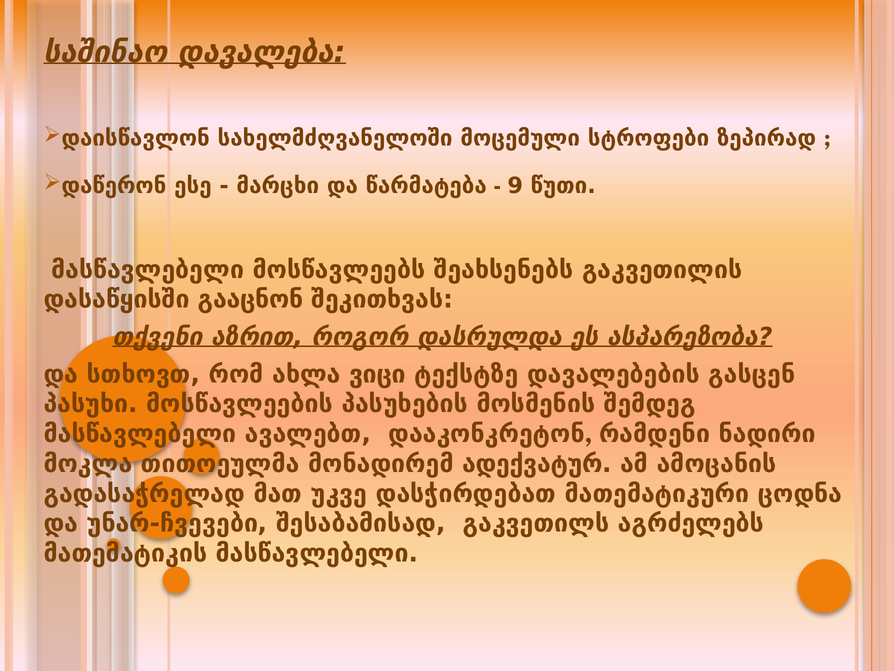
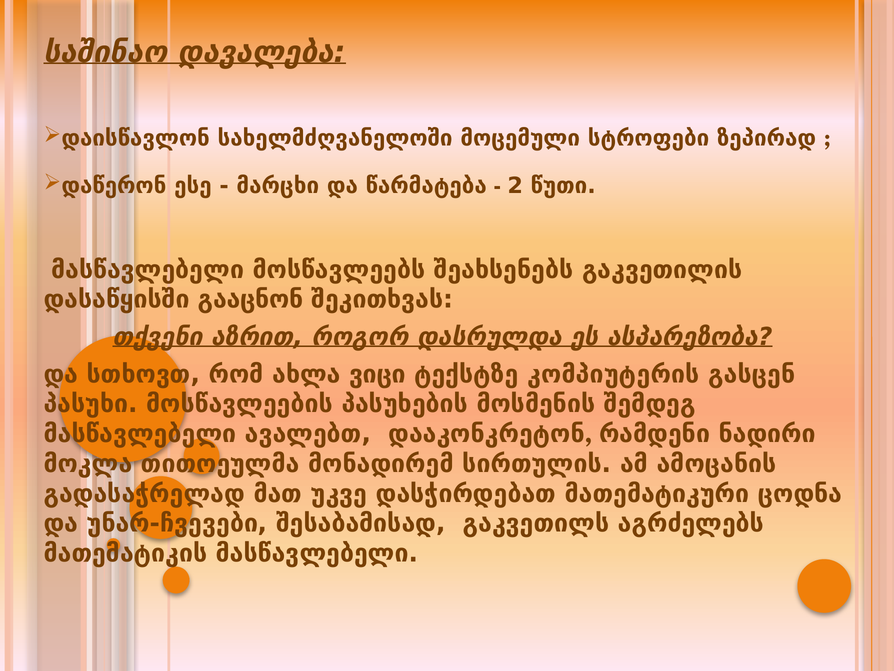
9: 9 -> 2
დავალებების: დავალებების -> კომპიუტერის
ადექვატურ: ადექვატურ -> სირთულის
